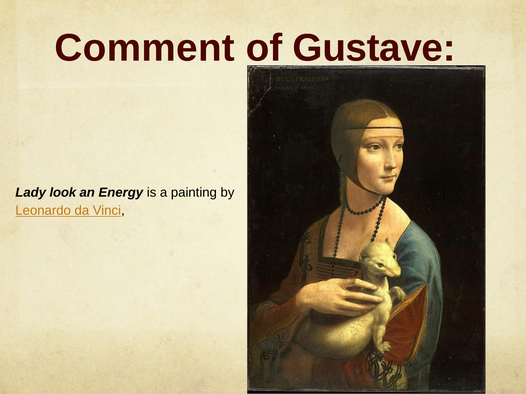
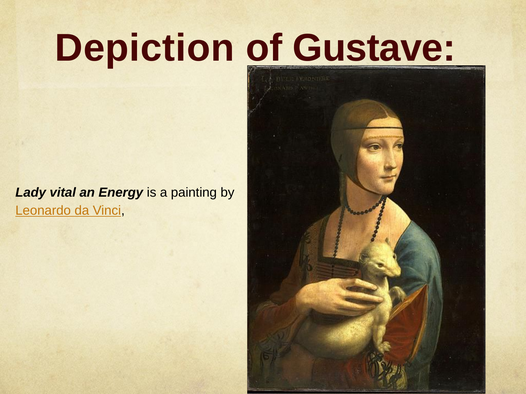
Comment: Comment -> Depiction
look: look -> vital
